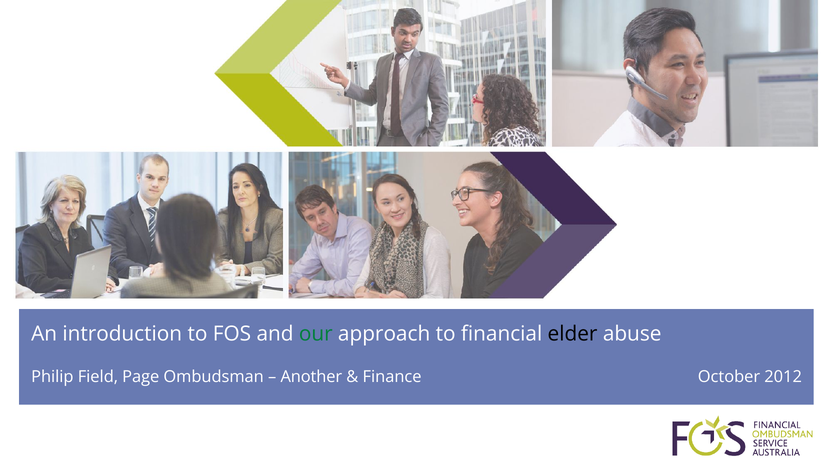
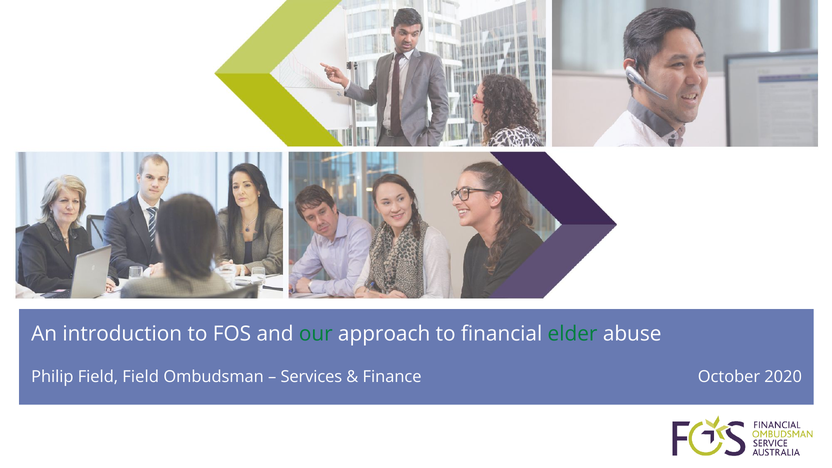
elder colour: black -> green
Field Page: Page -> Field
Another: Another -> Services
2012: 2012 -> 2020
